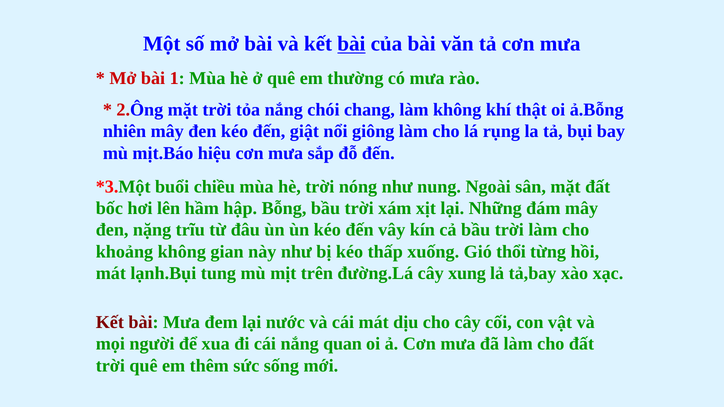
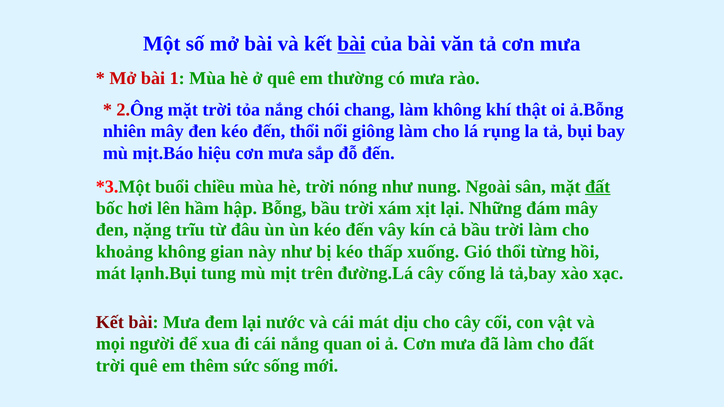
đến giật: giật -> thổi
đất at (598, 187) underline: none -> present
xung: xung -> cống
